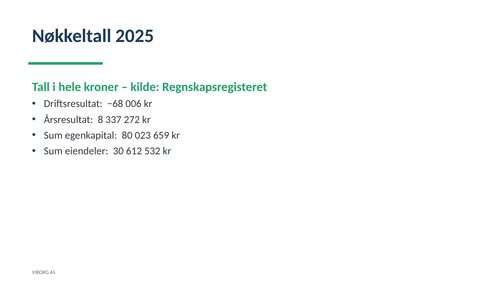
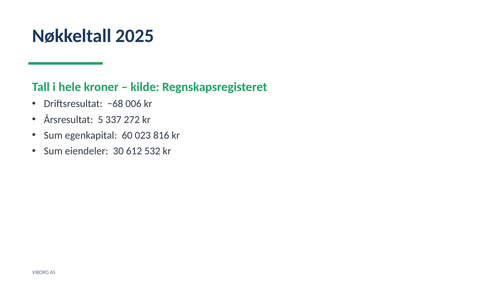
8: 8 -> 5
80: 80 -> 60
659: 659 -> 816
